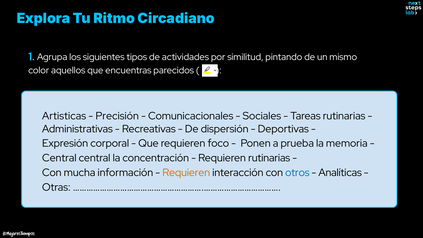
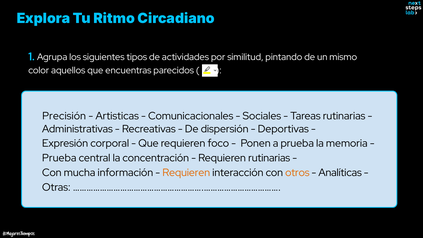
Artisticas: Artisticas -> Precisión
Precisión: Precisión -> Artisticas
Central at (59, 158): Central -> Prueba
otros colour: blue -> orange
